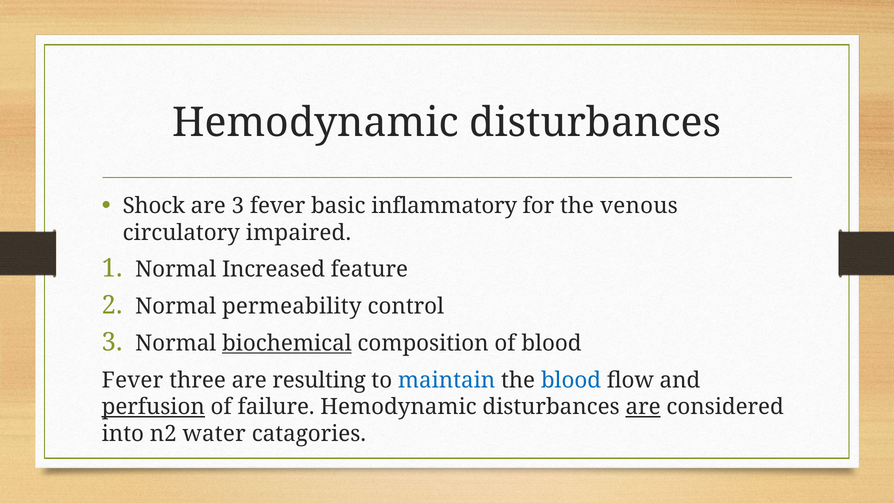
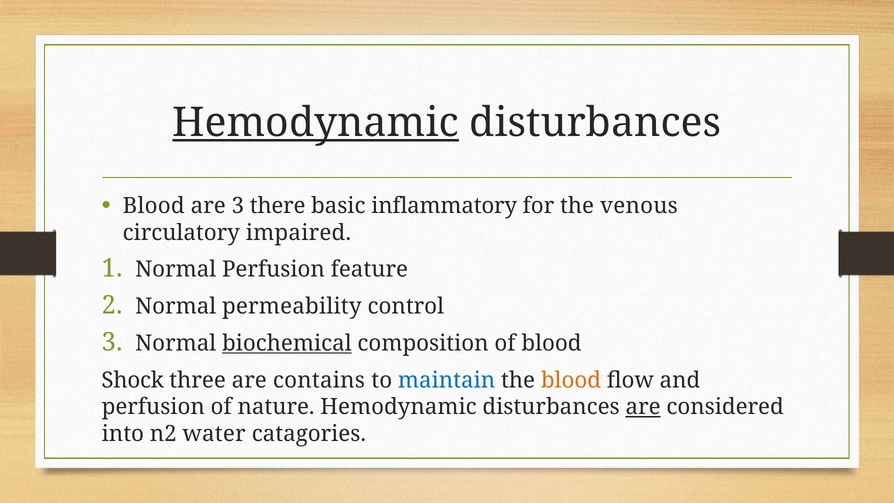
Hemodynamic at (316, 123) underline: none -> present
Shock at (154, 206): Shock -> Blood
3 fever: fever -> there
Normal Increased: Increased -> Perfusion
Fever at (132, 380): Fever -> Shock
resulting: resulting -> contains
blood at (571, 380) colour: blue -> orange
perfusion at (153, 407) underline: present -> none
failure: failure -> nature
